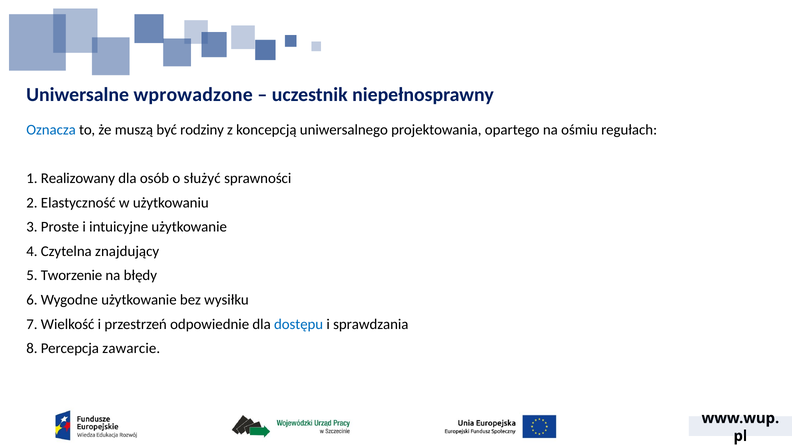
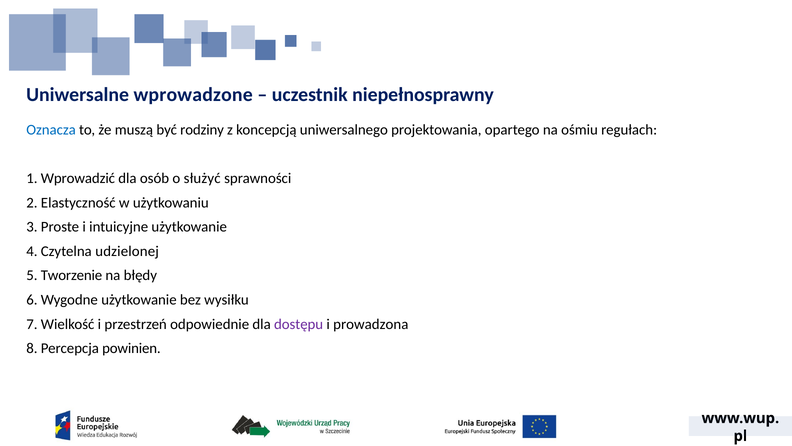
Realizowany: Realizowany -> Wprowadzić
znajdujący: znajdujący -> udzielonej
dostępu colour: blue -> purple
sprawdzania: sprawdzania -> prowadzona
zawarcie: zawarcie -> powinien
